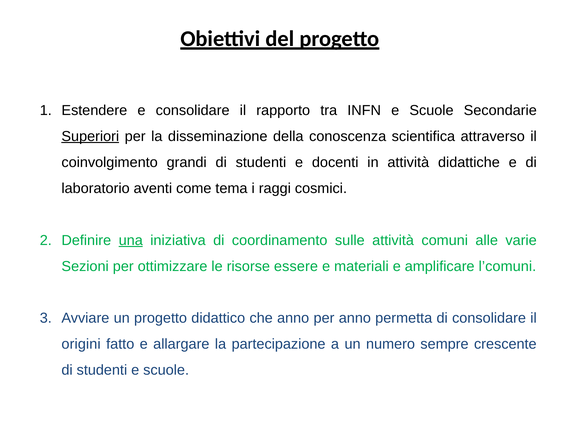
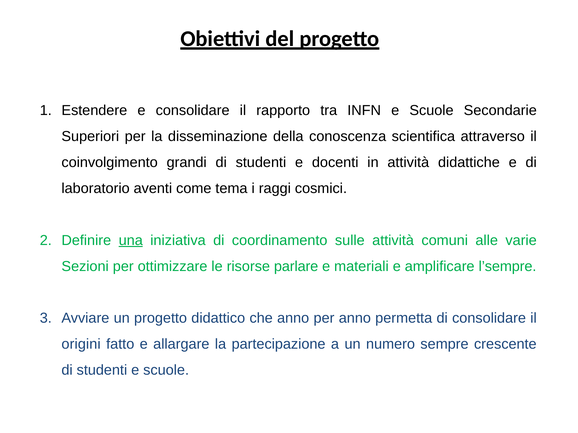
Superiori underline: present -> none
essere: essere -> parlare
l’comuni: l’comuni -> l’sempre
